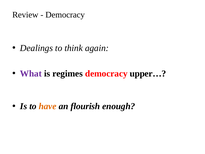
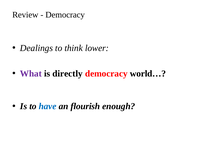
again: again -> lower
regimes: regimes -> directly
upper…: upper… -> world…
have colour: orange -> blue
